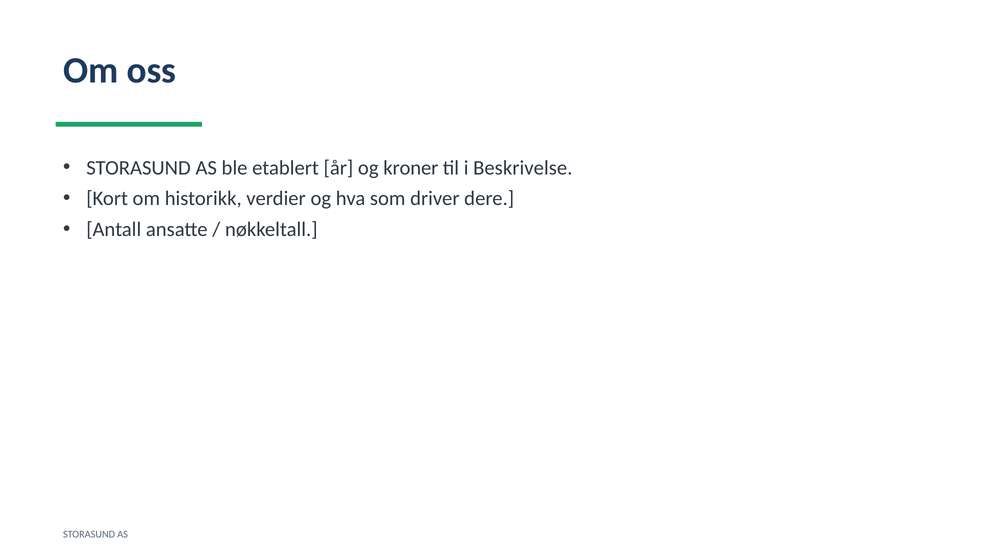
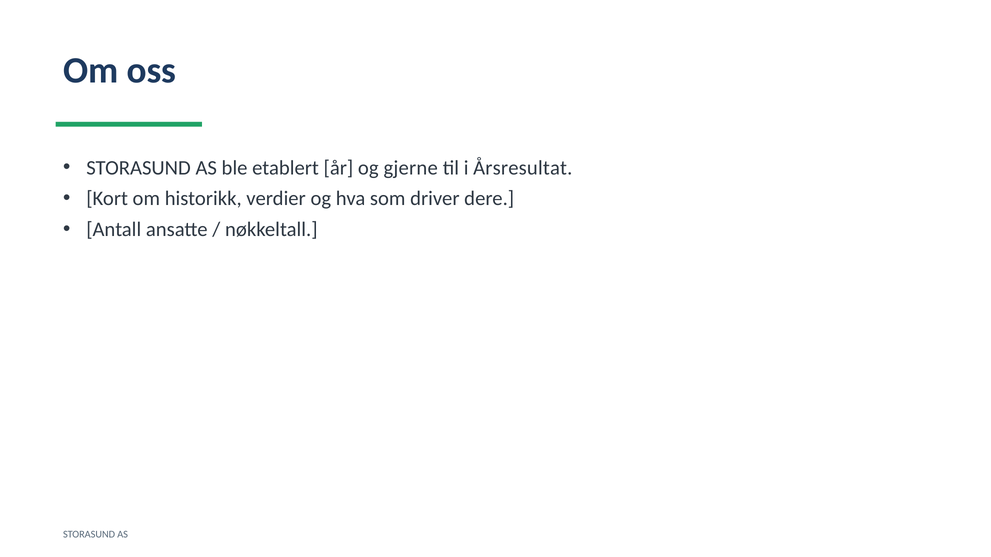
kroner: kroner -> gjerne
Beskrivelse: Beskrivelse -> Årsresultat
